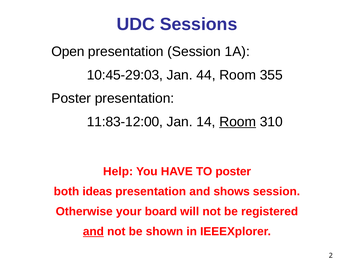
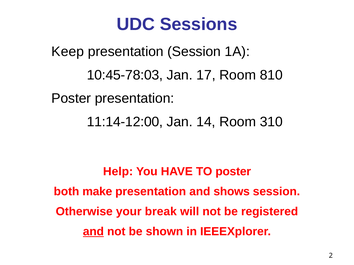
Open: Open -> Keep
10:45-29:03: 10:45-29:03 -> 10:45-78:03
44: 44 -> 17
355: 355 -> 810
11:83-12:00: 11:83-12:00 -> 11:14-12:00
Room at (238, 122) underline: present -> none
ideas: ideas -> make
board: board -> break
